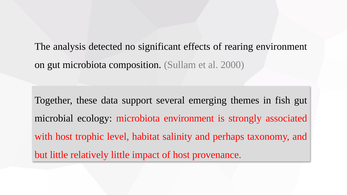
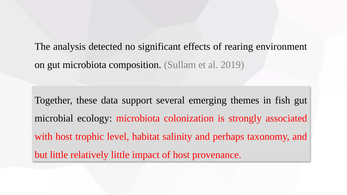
2000: 2000 -> 2019
microbiota environment: environment -> colonization
